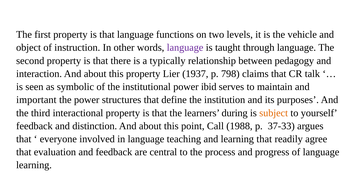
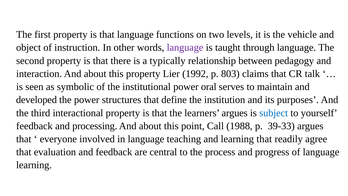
1937: 1937 -> 1992
798: 798 -> 803
ibid: ibid -> oral
important: important -> developed
learners during: during -> argues
subject colour: orange -> blue
distinction: distinction -> processing
37-33: 37-33 -> 39-33
